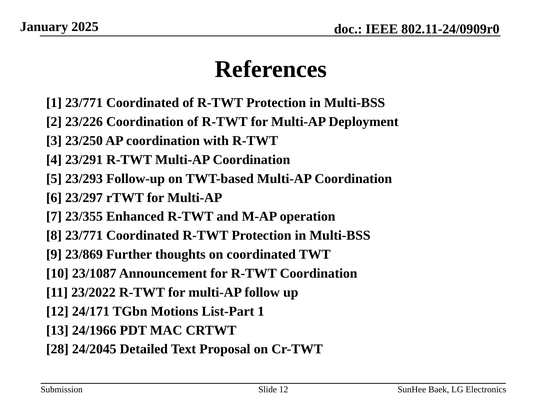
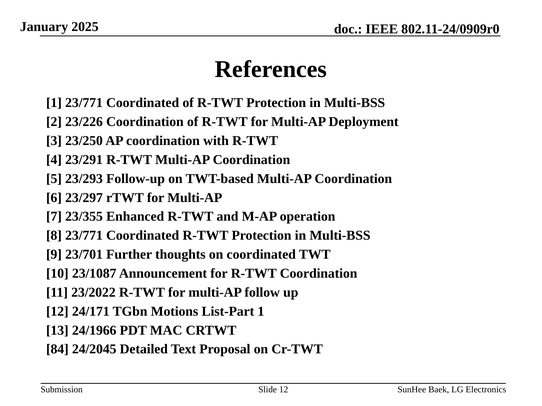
23/869: 23/869 -> 23/701
28: 28 -> 84
